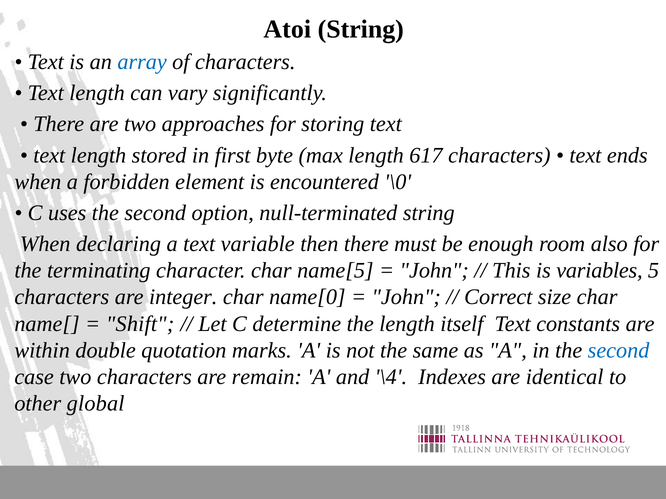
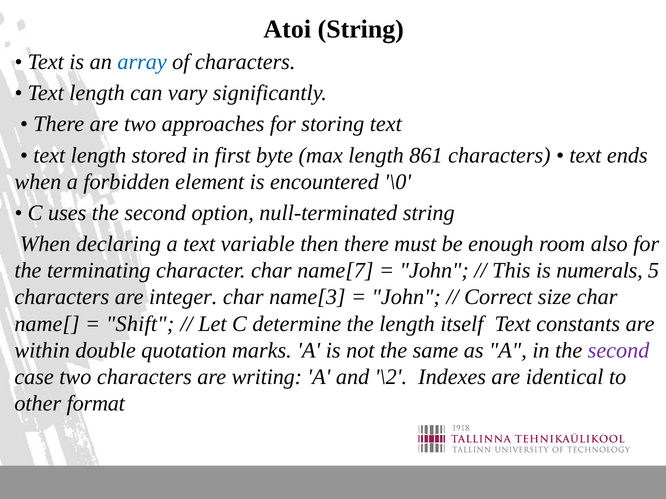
617: 617 -> 861
name[5: name[5 -> name[7
variables: variables -> numerals
name[0: name[0 -> name[3
second at (619, 351) colour: blue -> purple
remain: remain -> writing
\4: \4 -> \2
global: global -> format
